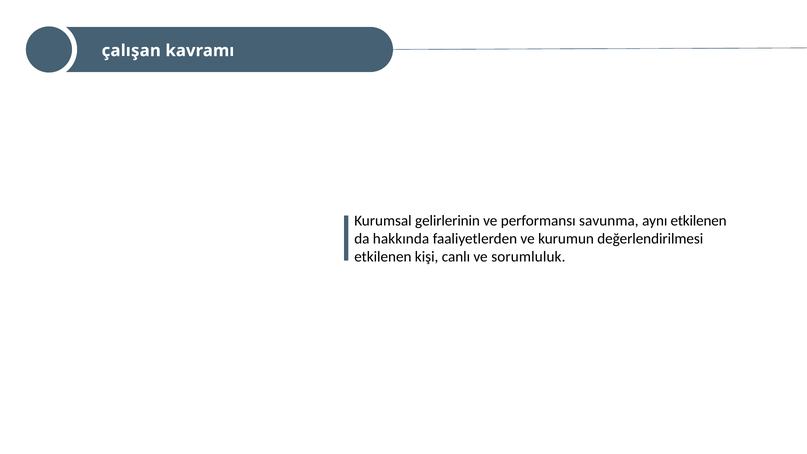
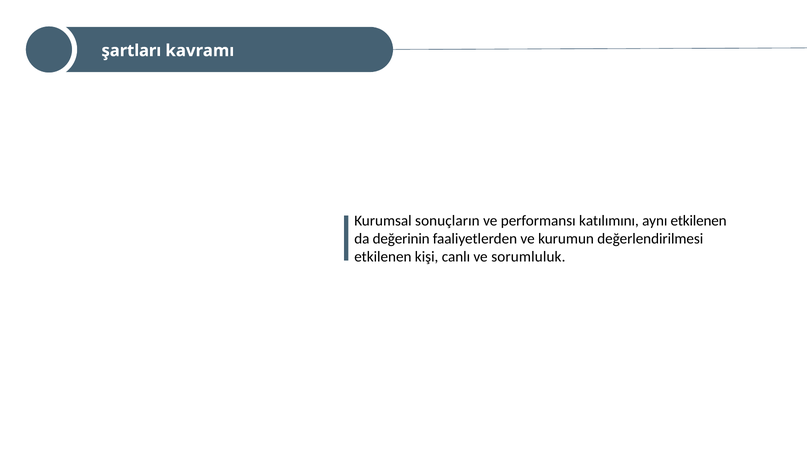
çalışan: çalışan -> şartları
gelirlerinin: gelirlerinin -> sonuçların
savunma: savunma -> katılımını
hakkında: hakkında -> değerinin
